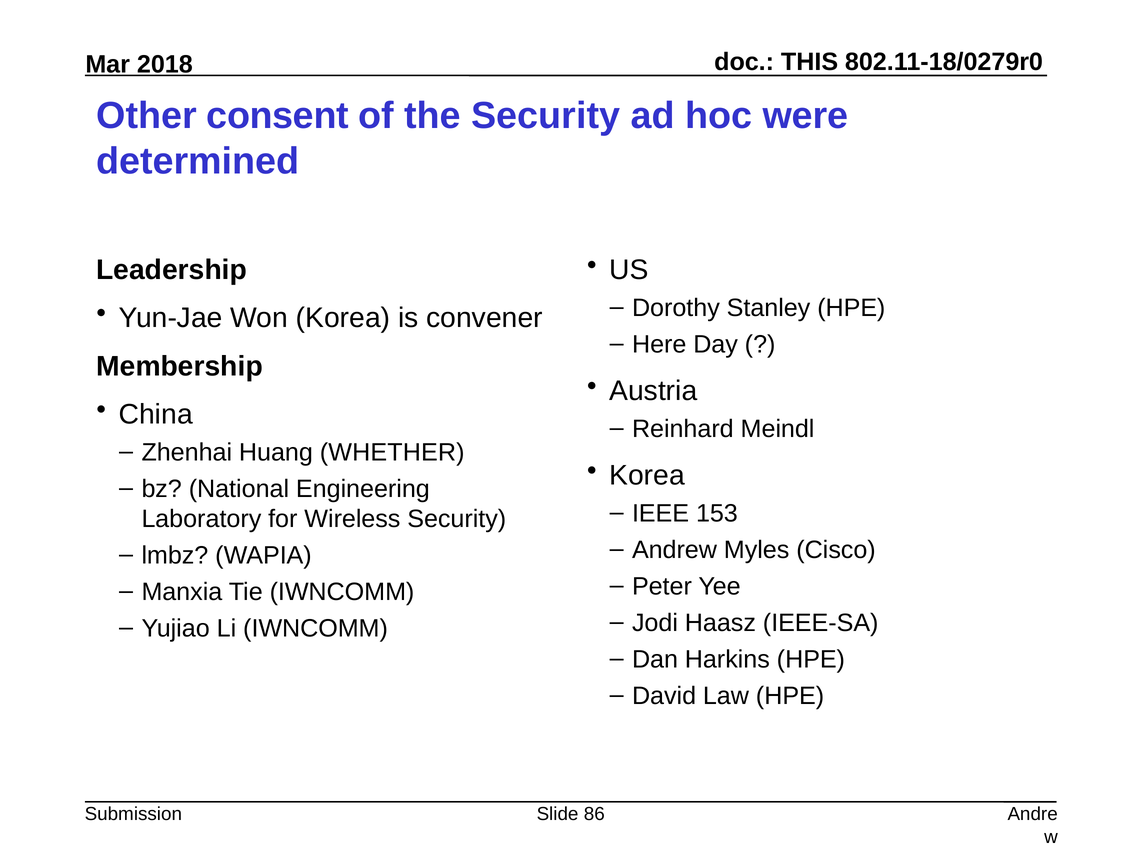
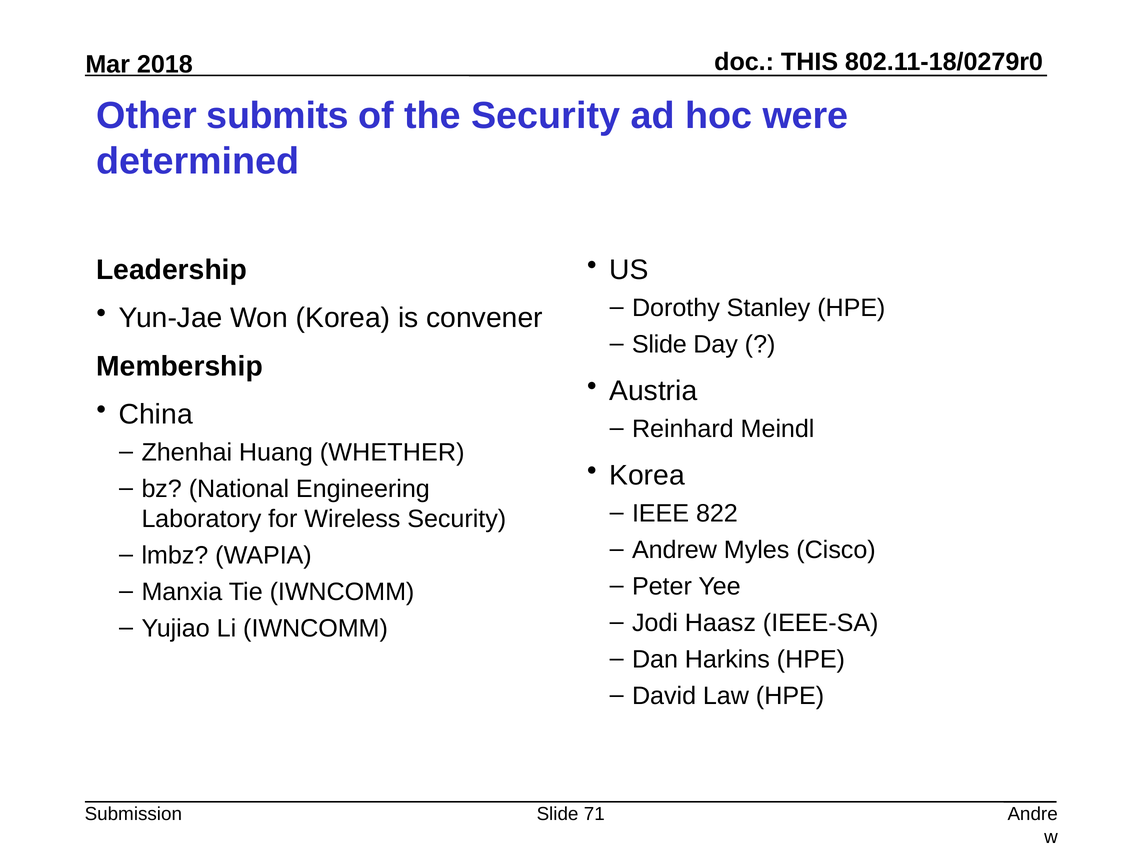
consent: consent -> submits
Here at (659, 344): Here -> Slide
153: 153 -> 822
86: 86 -> 71
